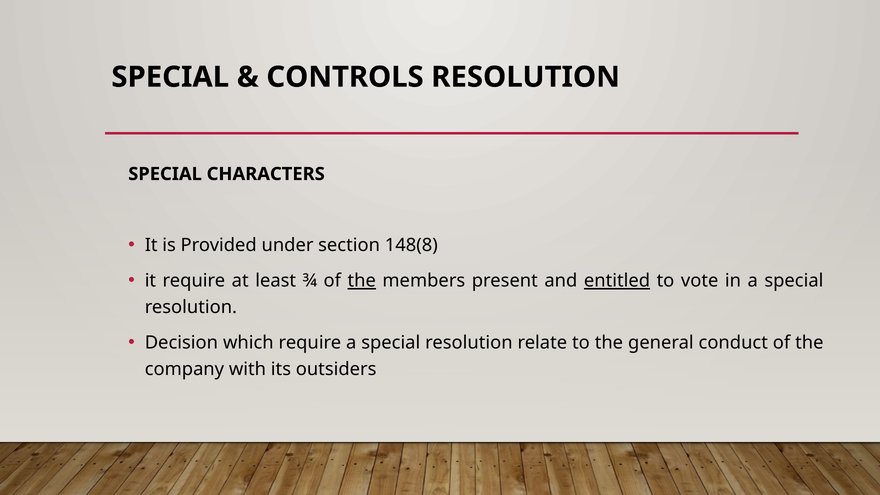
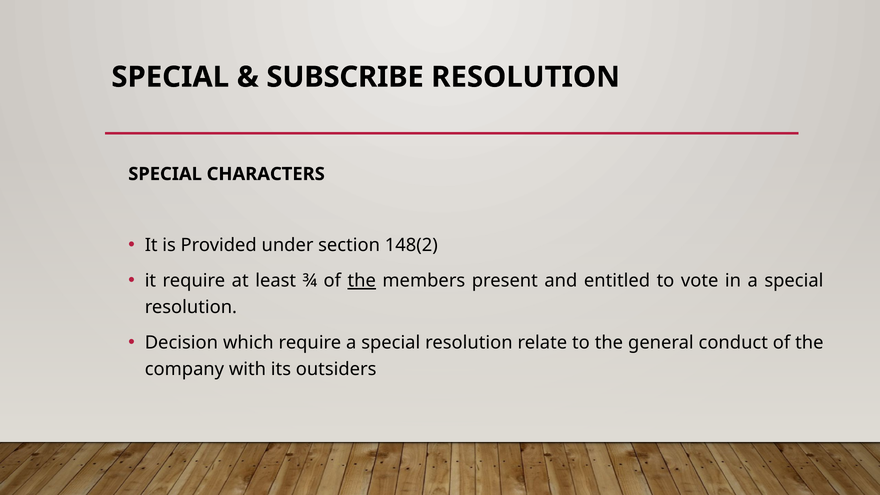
CONTROLS: CONTROLS -> SUBSCRIBE
148(8: 148(8 -> 148(2
entitled underline: present -> none
